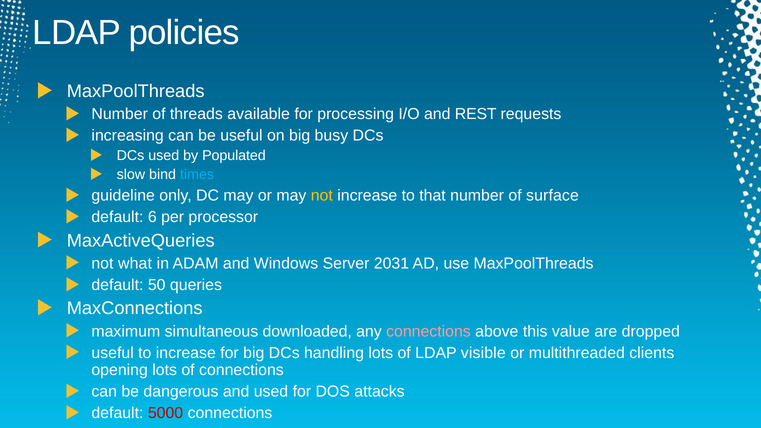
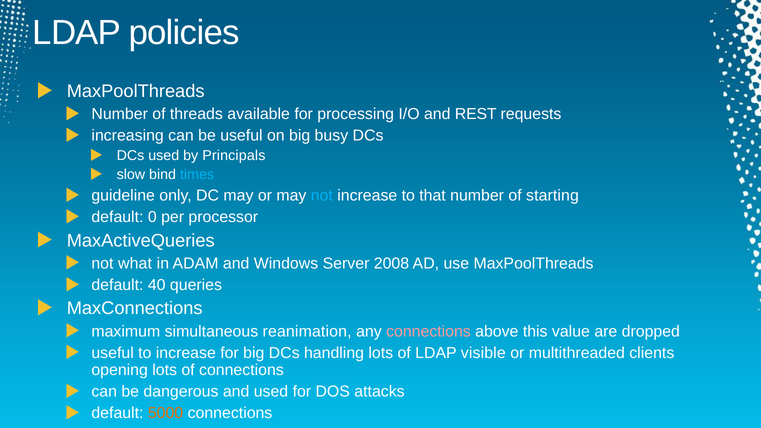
Populated: Populated -> Principals
not at (322, 196) colour: yellow -> light blue
surface: surface -> starting
6: 6 -> 0
2031: 2031 -> 2008
50: 50 -> 40
downloaded: downloaded -> reanimation
5000 colour: red -> orange
